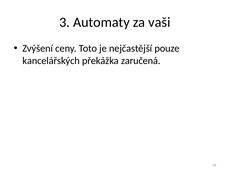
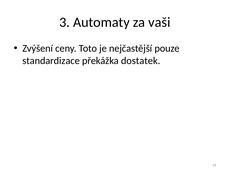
kancelářských: kancelářských -> standardizace
zaručená: zaručená -> dostatek
